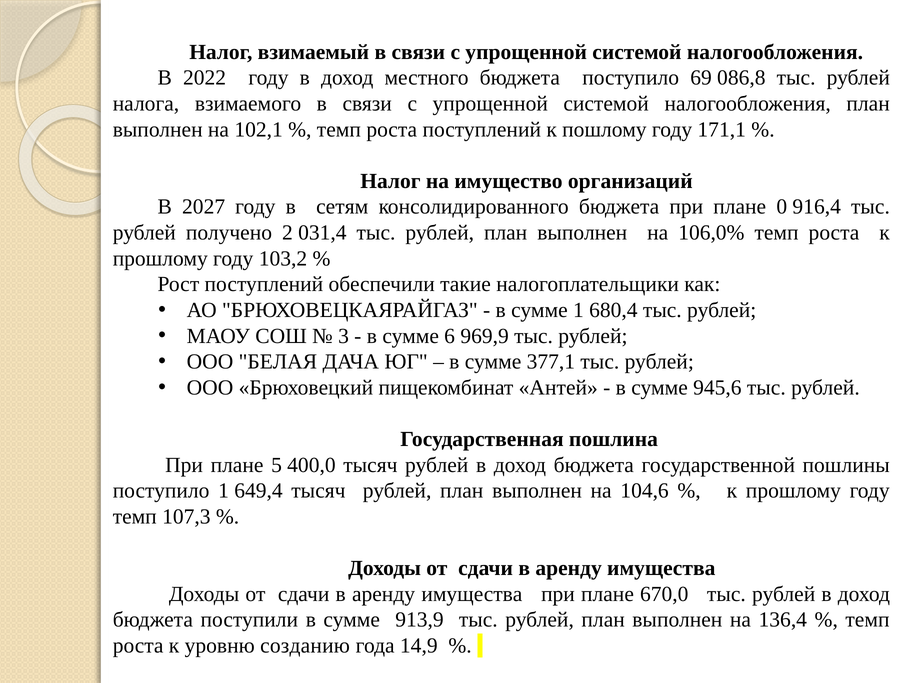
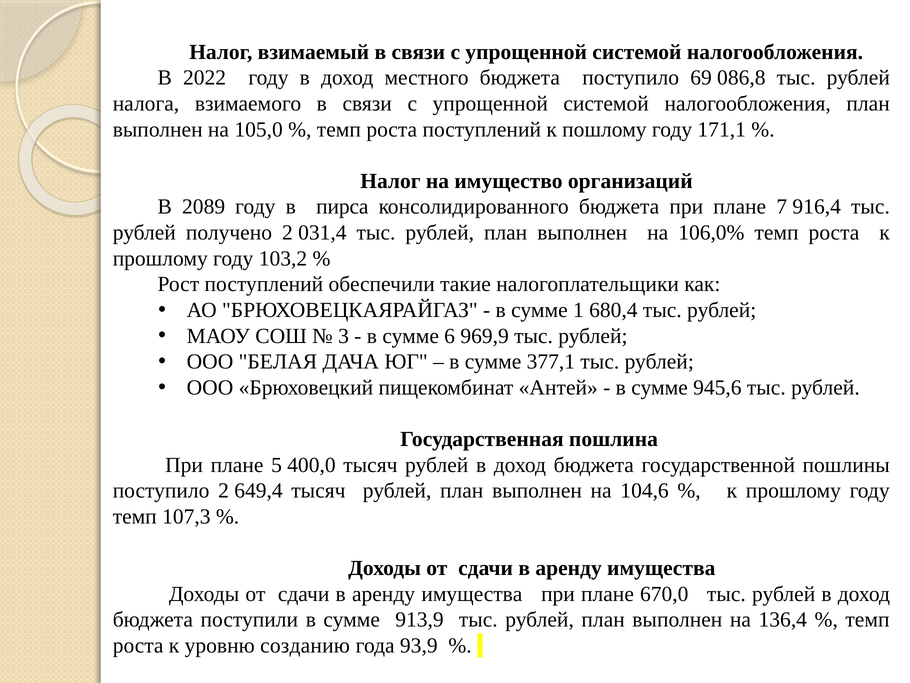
102,1: 102,1 -> 105,0
2027: 2027 -> 2089
сетям: сетям -> пирса
0: 0 -> 7
поступило 1: 1 -> 2
14,9: 14,9 -> 93,9
